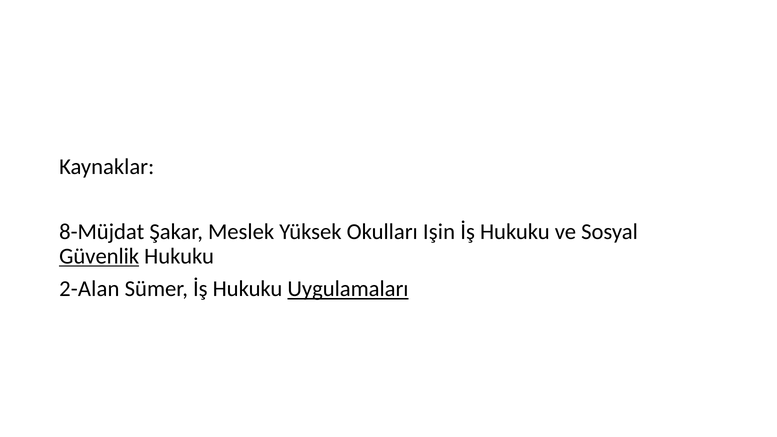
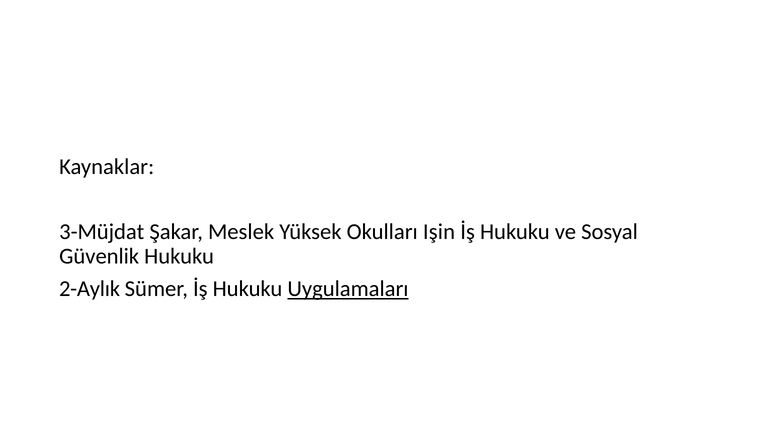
8-Müjdat: 8-Müjdat -> 3-Müjdat
Güvenlik underline: present -> none
2-Alan: 2-Alan -> 2-Aylık
